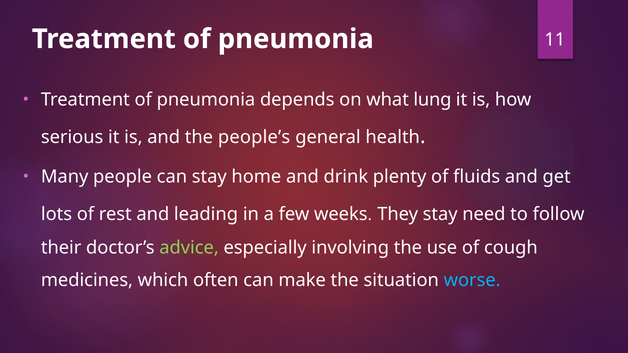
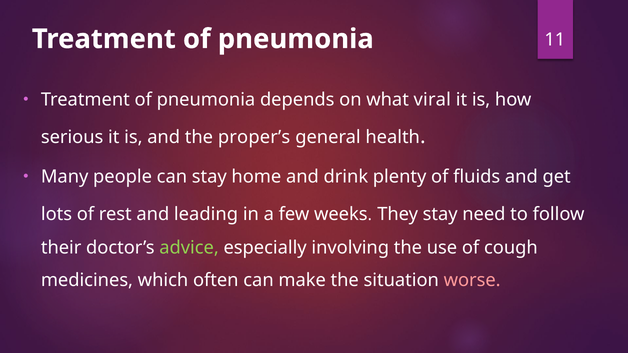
lung: lung -> viral
people’s: people’s -> proper’s
worse colour: light blue -> pink
